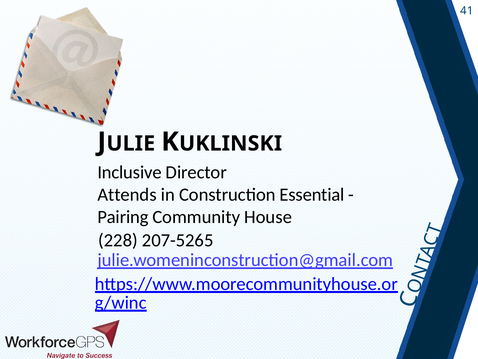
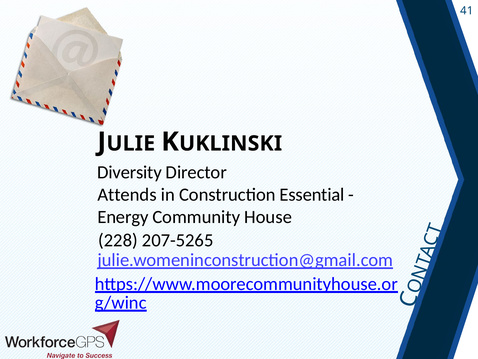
Inclusive: Inclusive -> Diversity
Pairing: Pairing -> Energy
